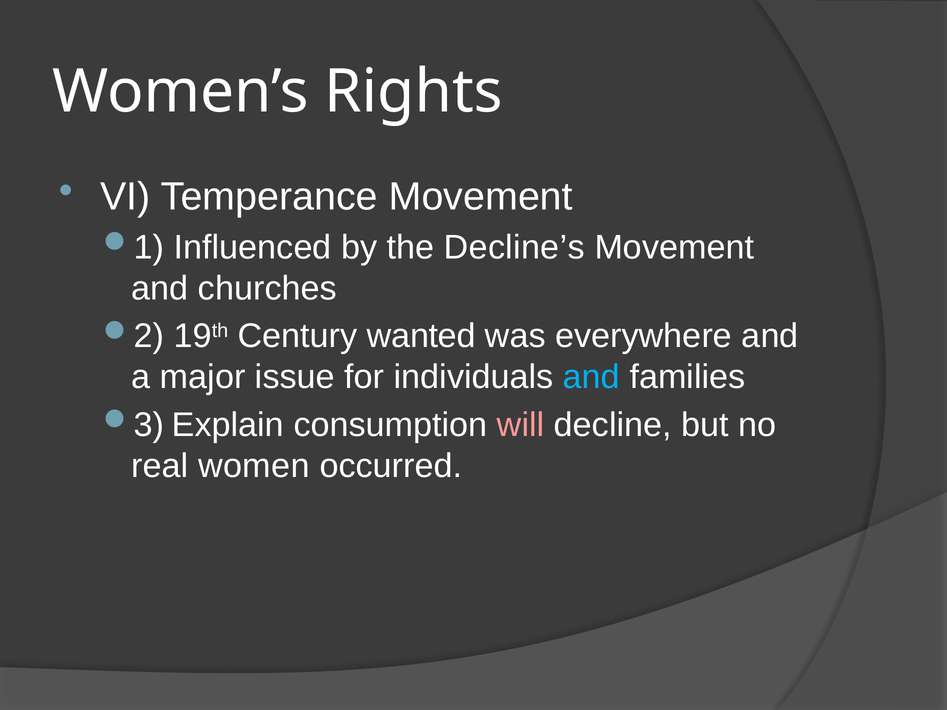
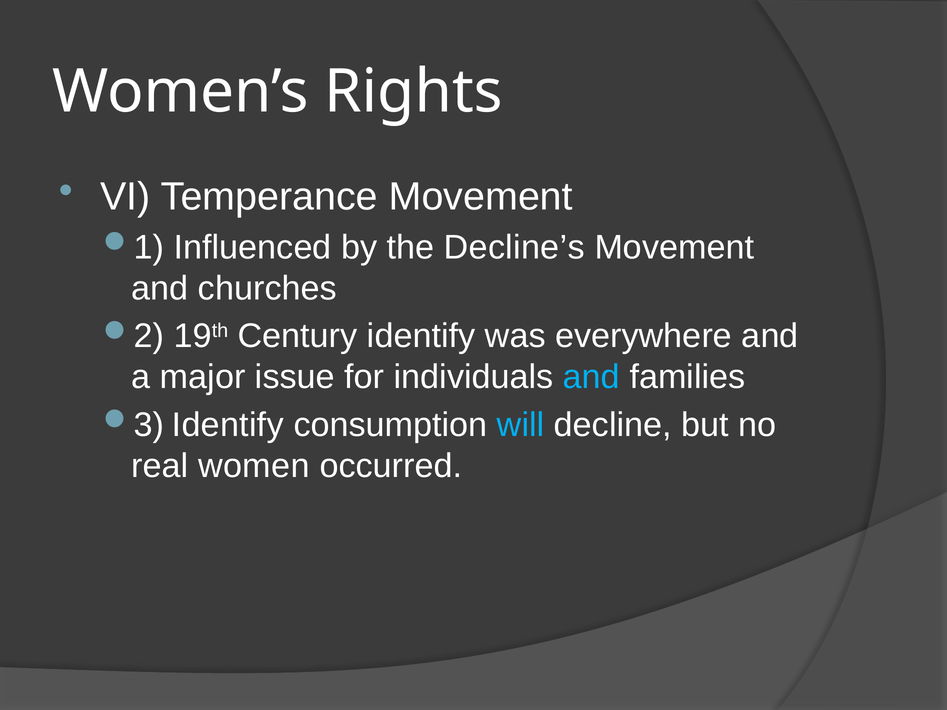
Century wanted: wanted -> identify
Explain at (228, 425): Explain -> Identify
will colour: pink -> light blue
